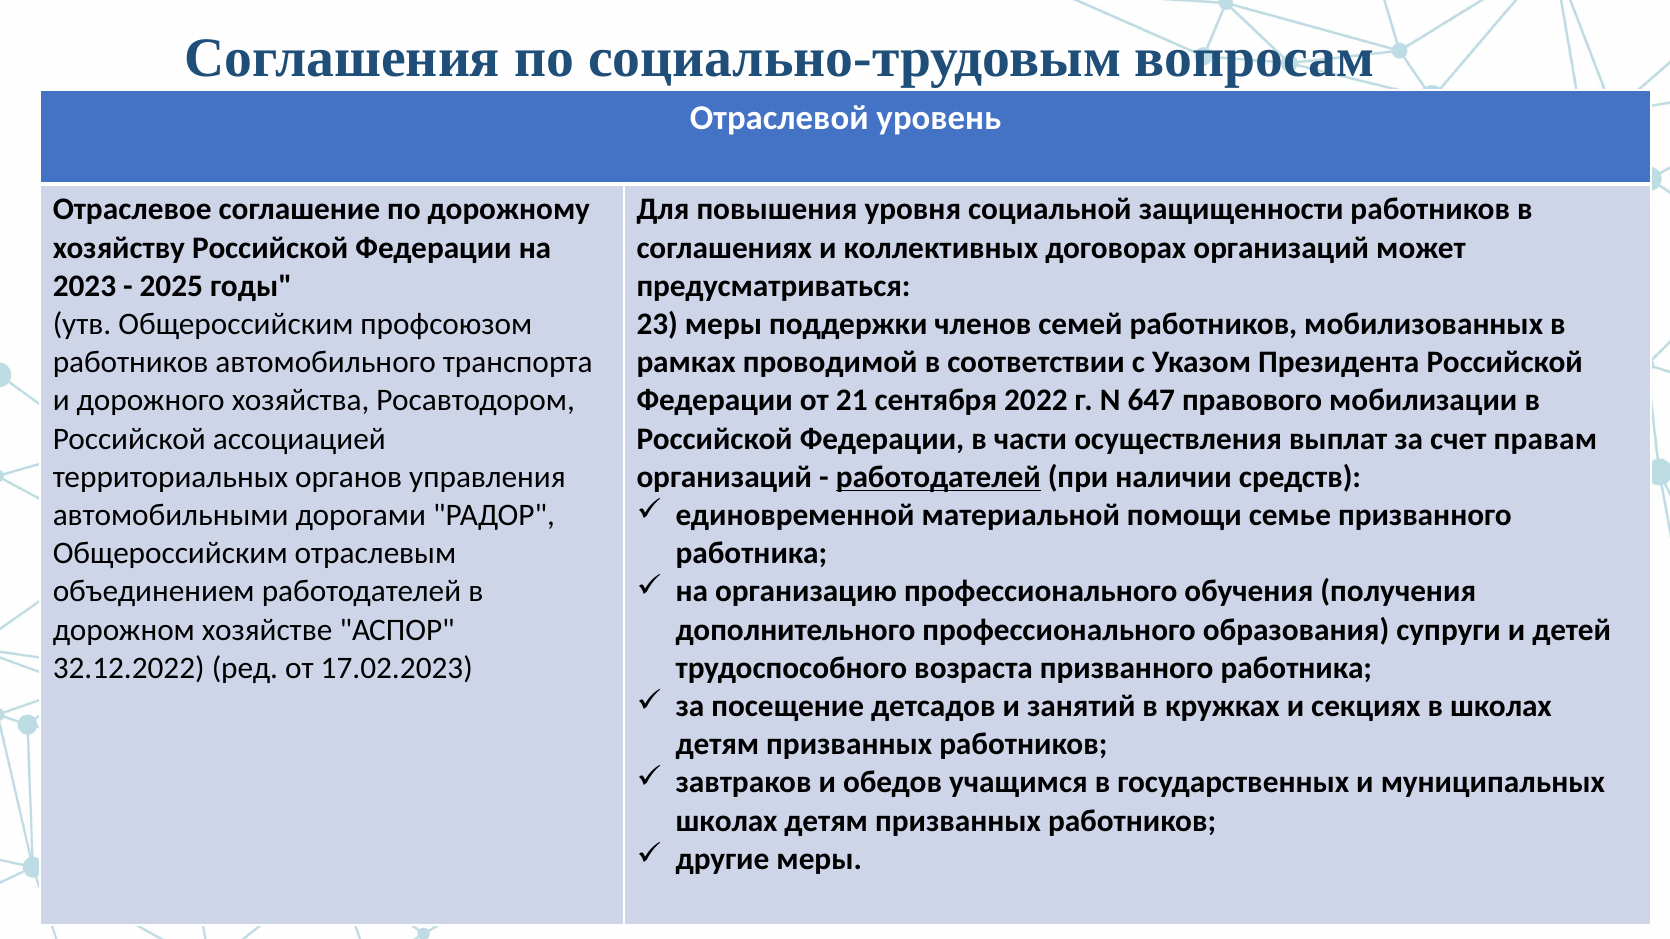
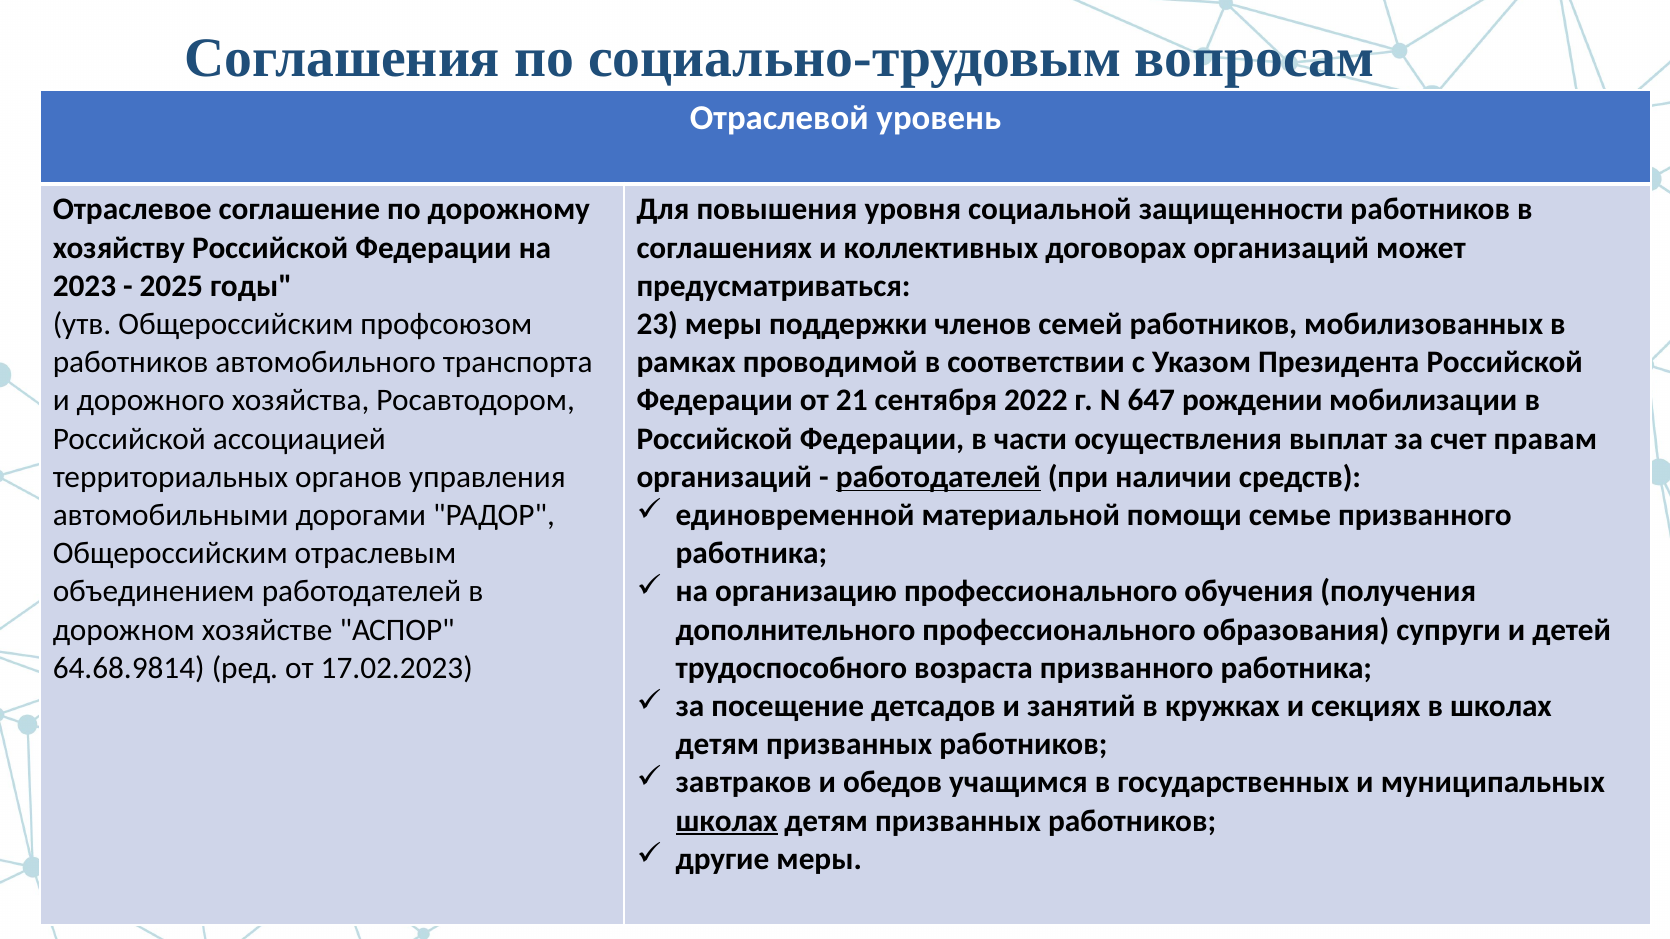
правового: правового -> рождении
32.12.2022: 32.12.2022 -> 64.68.9814
школах at (727, 821) underline: none -> present
